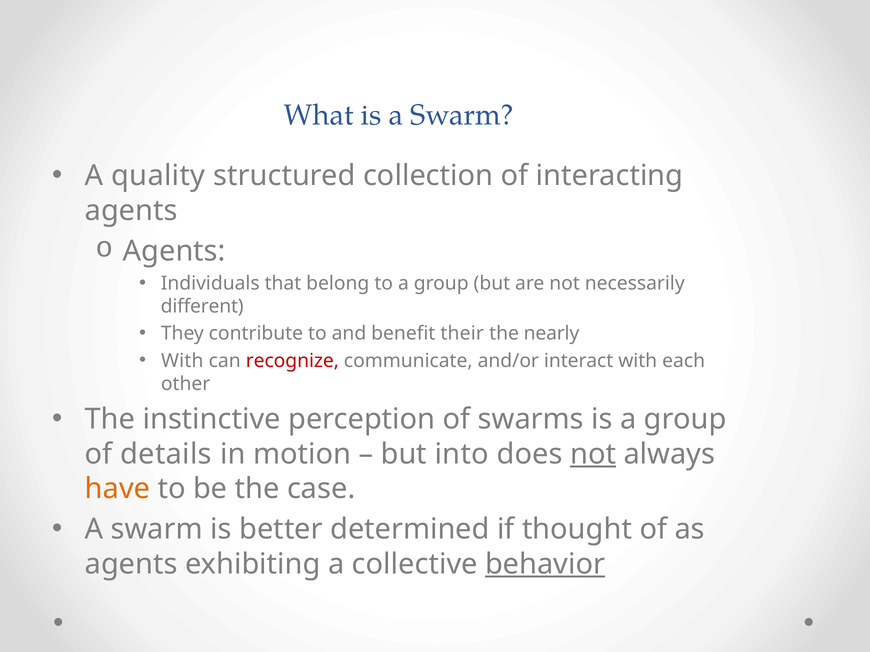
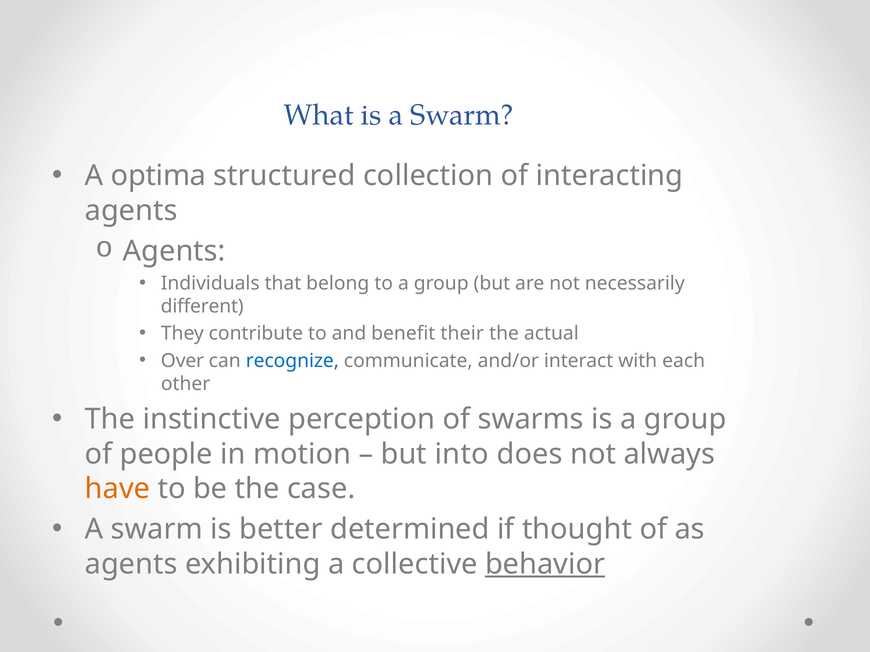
quality: quality -> optima
nearly: nearly -> actual
With at (182, 361): With -> Over
recognize colour: red -> blue
details: details -> people
not at (593, 454) underline: present -> none
